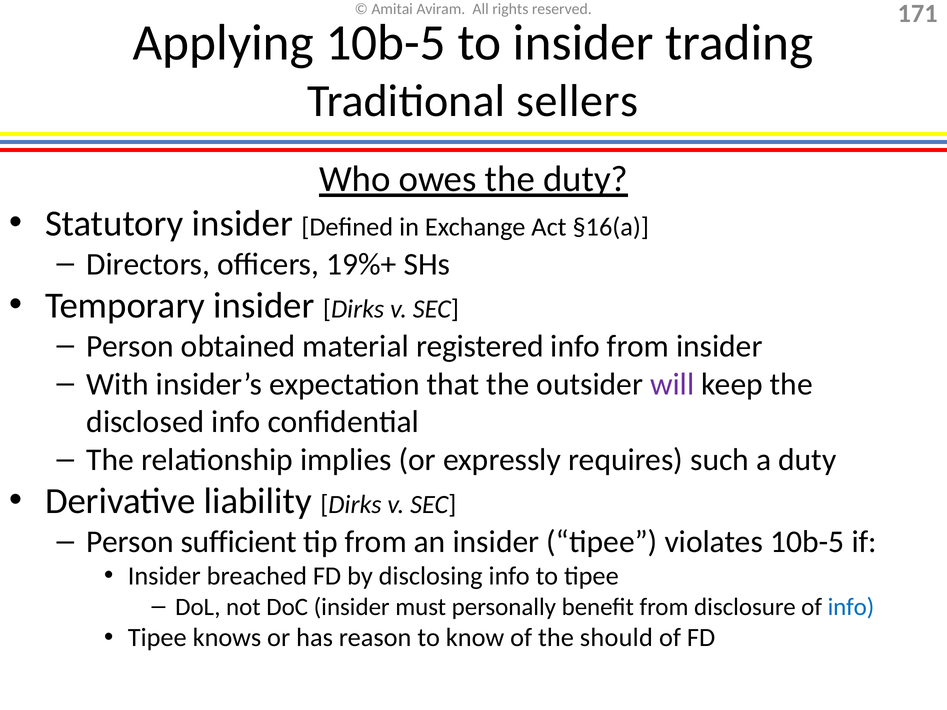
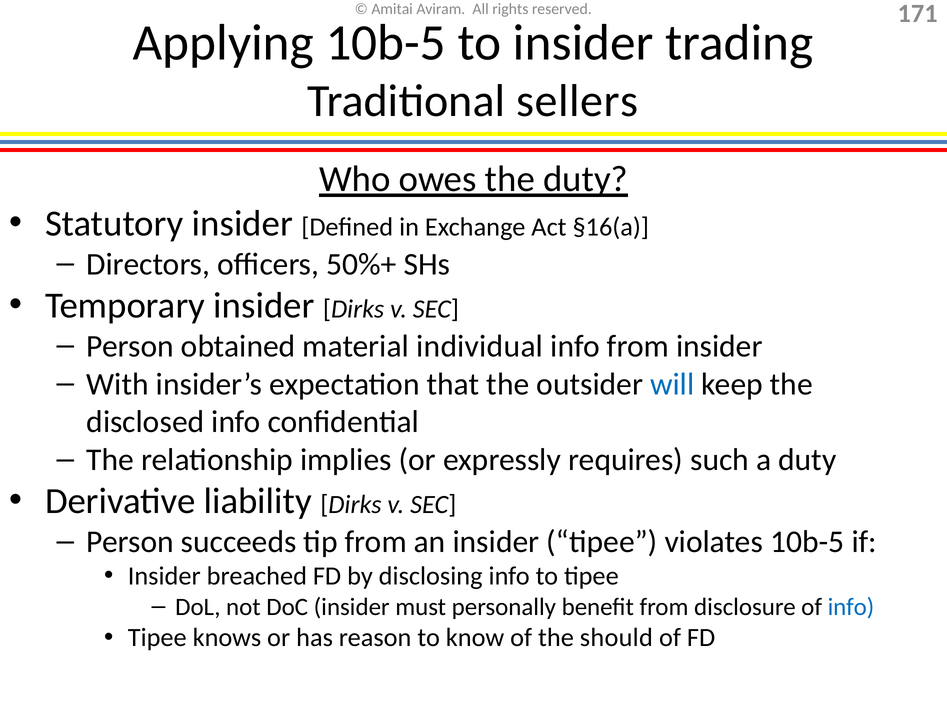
19%+: 19%+ -> 50%+
registered: registered -> individual
will colour: purple -> blue
sufficient: sufficient -> succeeds
